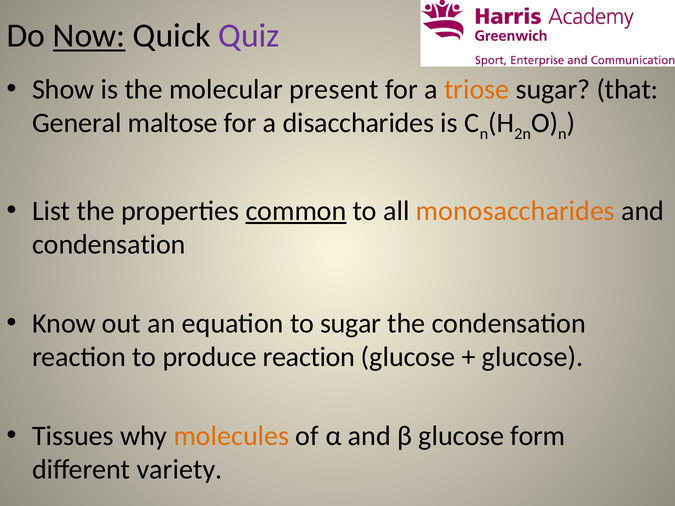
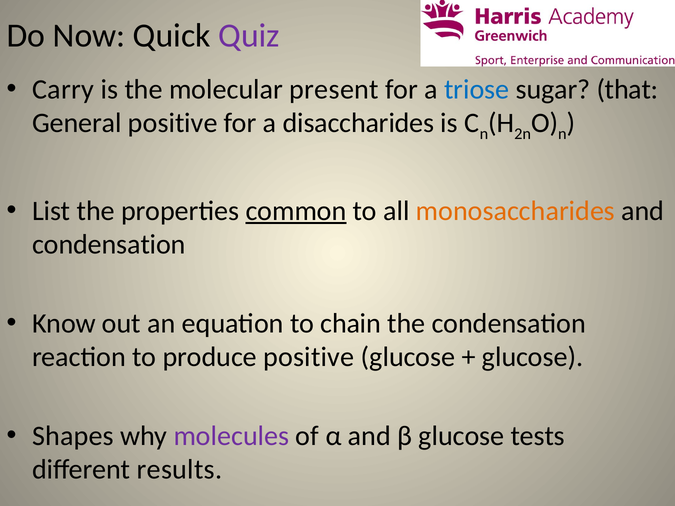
Now underline: present -> none
Show: Show -> Carry
triose colour: orange -> blue
General maltose: maltose -> positive
to sugar: sugar -> chain
produce reaction: reaction -> positive
Tissues: Tissues -> Shapes
molecules colour: orange -> purple
form: form -> tests
variety: variety -> results
